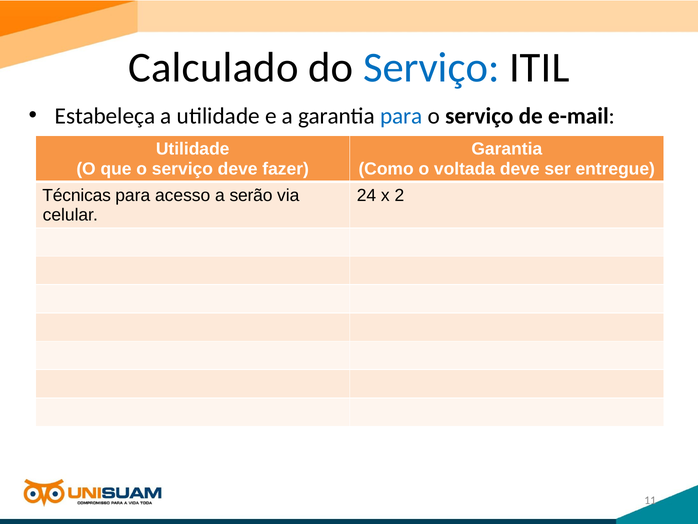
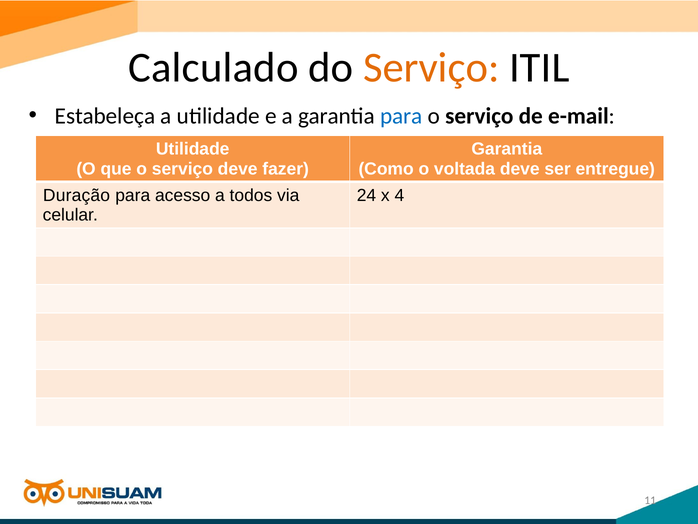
Serviço at (431, 68) colour: blue -> orange
Técnicas: Técnicas -> Duração
serão: serão -> todos
2: 2 -> 4
